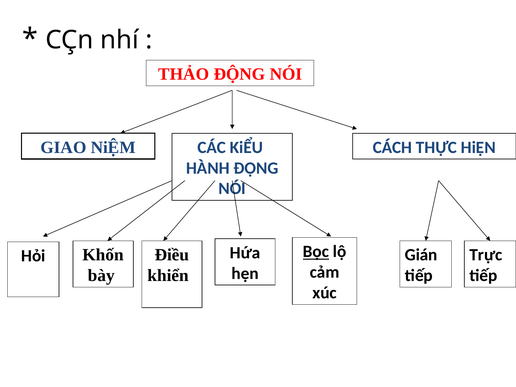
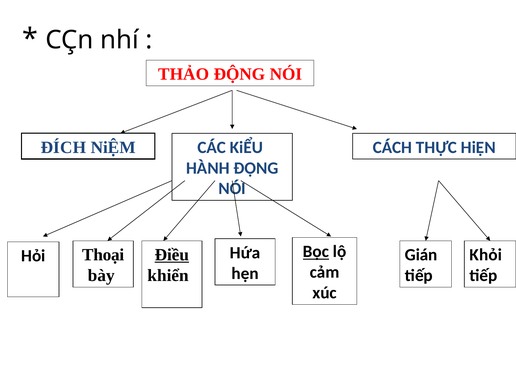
GIAO: GIAO -> ĐÍCH
Điều underline: none -> present
Trực: Trực -> Khỏi
Khốn: Khốn -> Thoại
